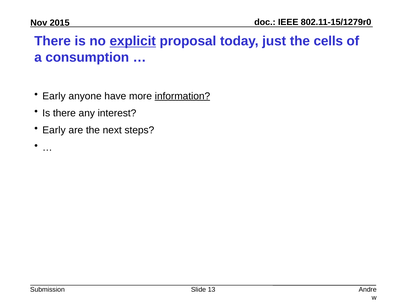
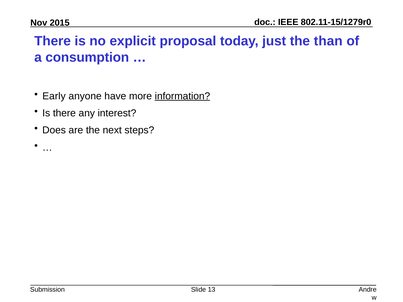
explicit underline: present -> none
cells: cells -> than
Early at (54, 130): Early -> Does
